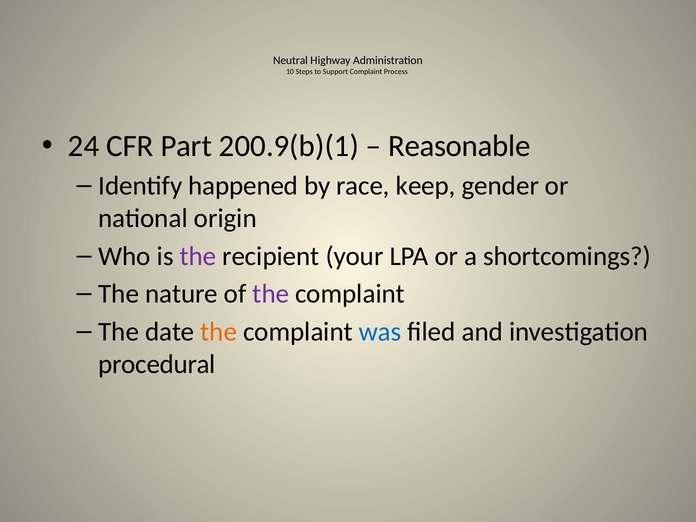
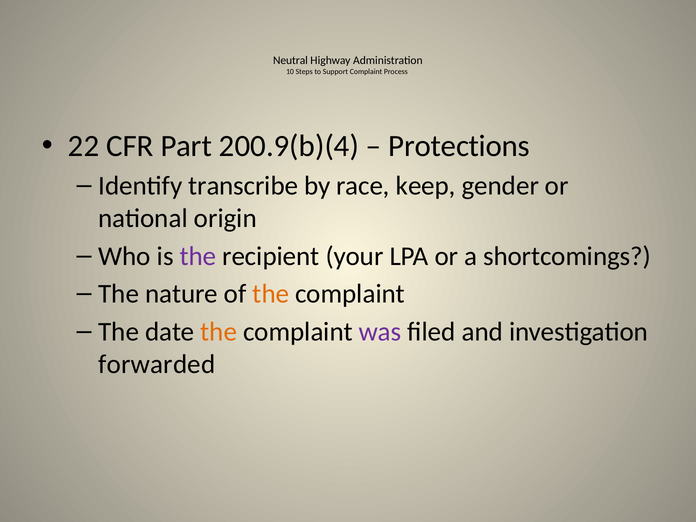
24: 24 -> 22
200.9(b)(1: 200.9(b)(1 -> 200.9(b)(4
Reasonable: Reasonable -> Protections
happened: happened -> transcribe
the at (271, 294) colour: purple -> orange
was colour: blue -> purple
procedural: procedural -> forwarded
